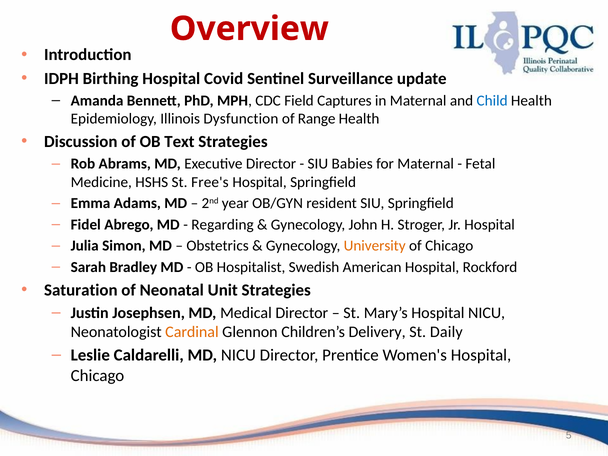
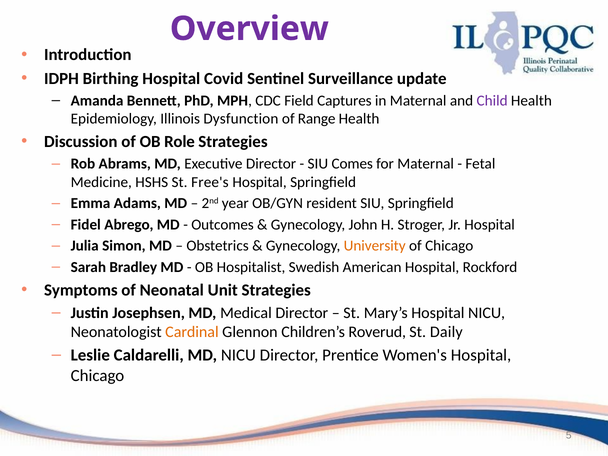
Overview colour: red -> purple
Child colour: blue -> purple
Text: Text -> Role
Babies: Babies -> Comes
Regarding: Regarding -> Outcomes
Saturation: Saturation -> Symptoms
Delivery: Delivery -> Roverud
